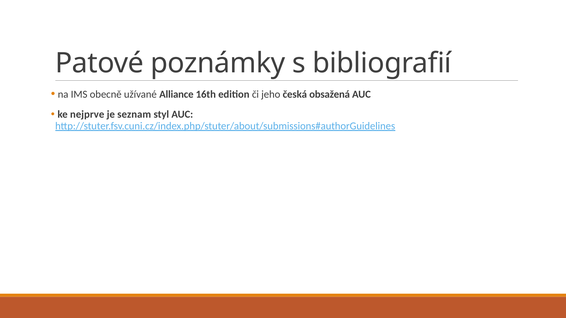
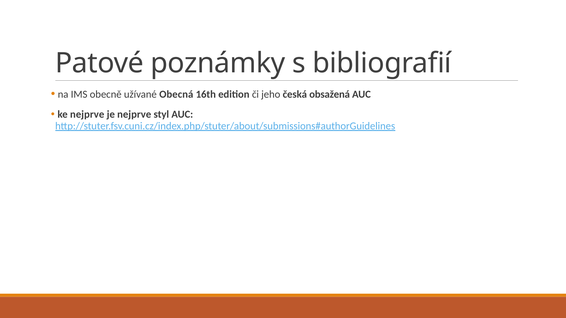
Alliance: Alliance -> Obecná
je seznam: seznam -> nejprve
